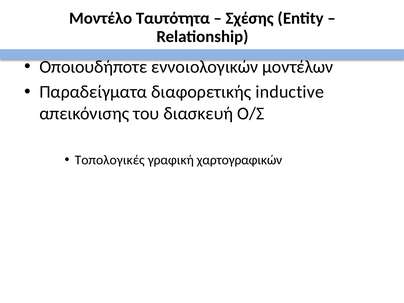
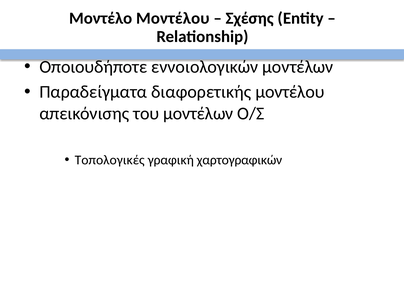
Μοντέλο Ταυτότητα: Ταυτότητα -> Μοντέλου
διαφορετικής inductive: inductive -> μοντέλου
του διασκευή: διασκευή -> μοντέλων
